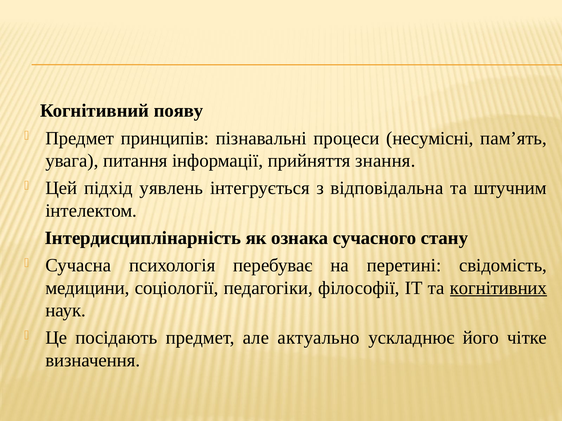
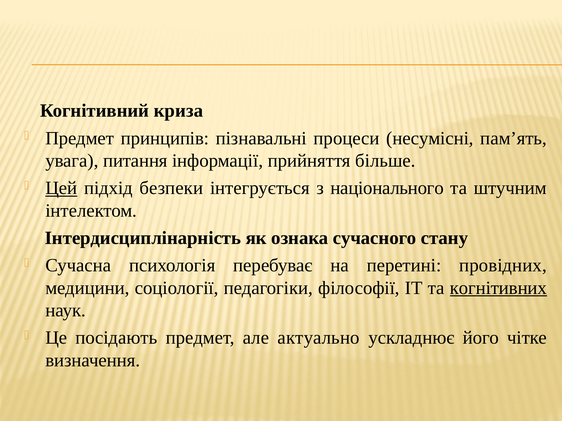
появу: появу -> криза
знання: знання -> більше
Цей underline: none -> present
уявлень: уявлень -> безпеки
відповідальна: відповідальна -> національного
свідомість: свідомість -> провідних
